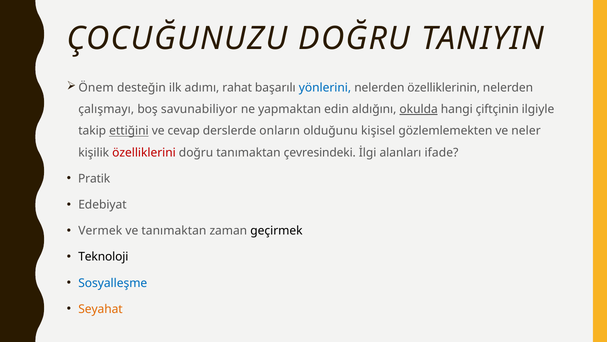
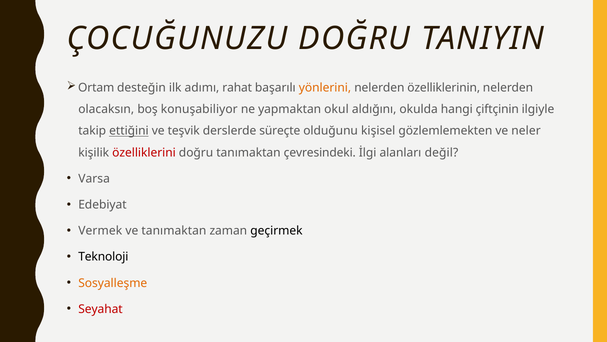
Önem: Önem -> Ortam
yönlerini colour: blue -> orange
çalışmayı: çalışmayı -> olacaksın
savunabiliyor: savunabiliyor -> konuşabiliyor
edin: edin -> okul
okulda underline: present -> none
cevap: cevap -> teşvik
onların: onların -> süreçte
ifade: ifade -> değil
Pratik: Pratik -> Varsa
Sosyalleşme colour: blue -> orange
Seyahat colour: orange -> red
